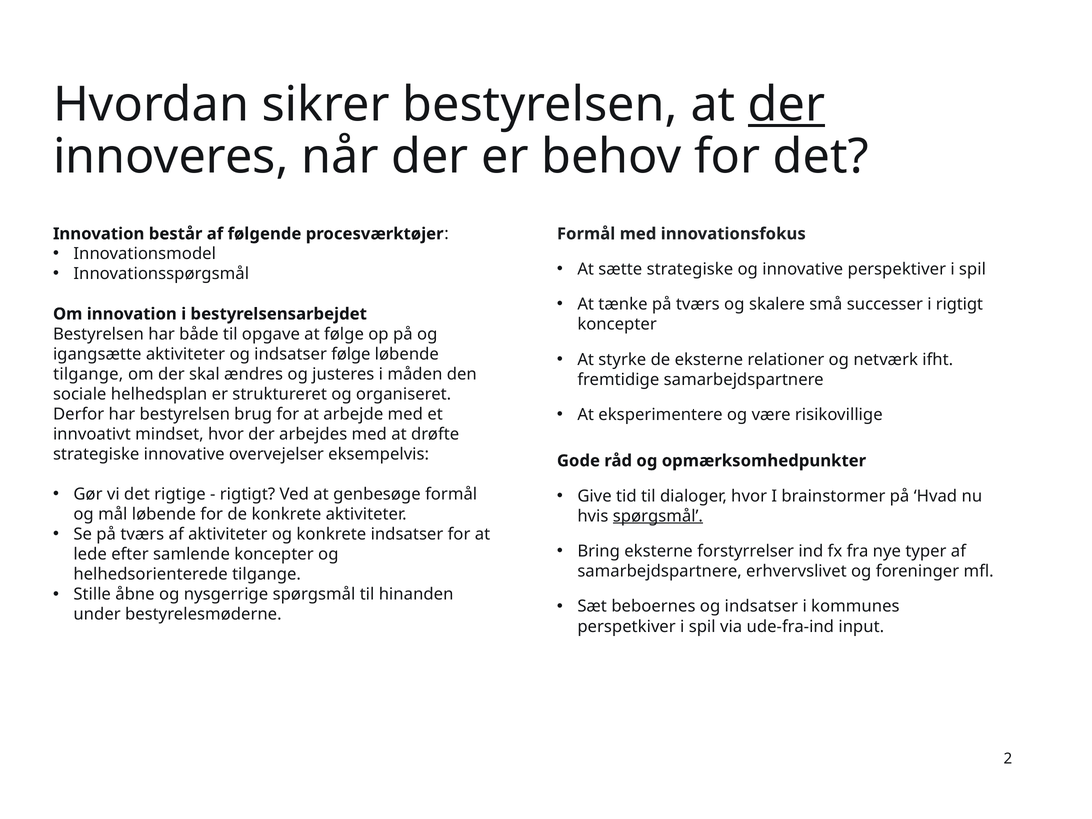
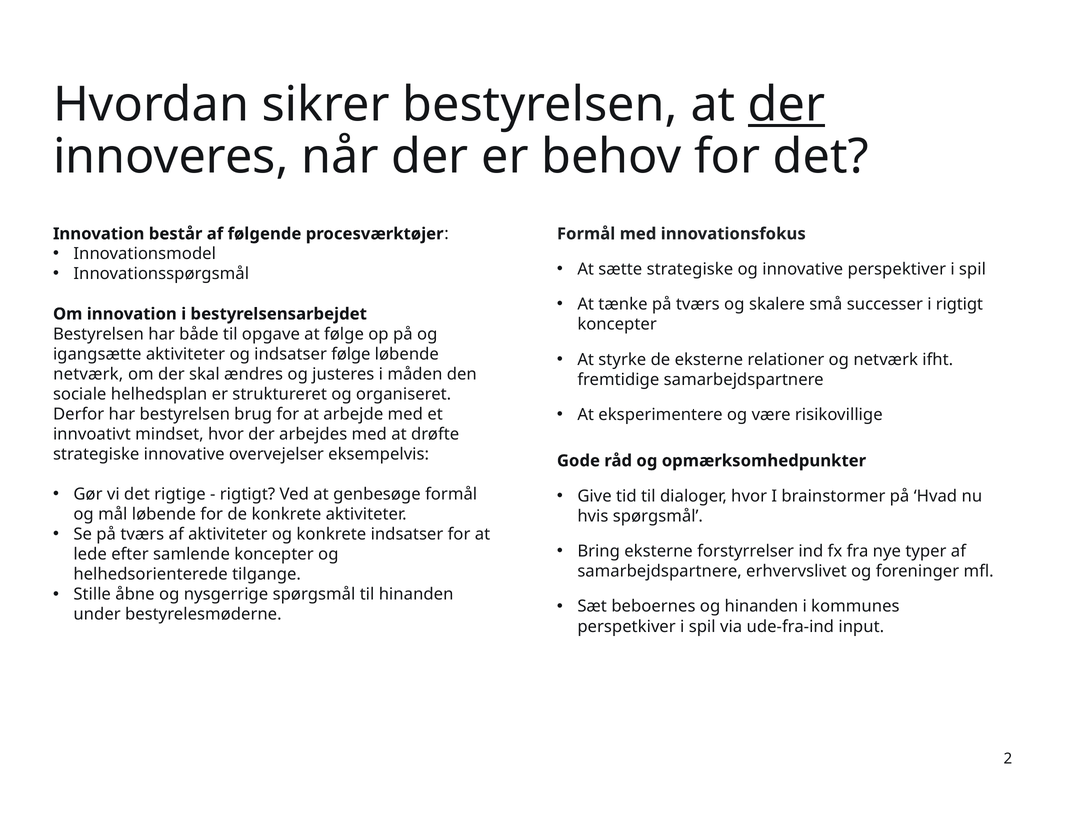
tilgange at (88, 374): tilgange -> netværk
spørgsmål at (658, 516) underline: present -> none
beboernes og indsatser: indsatser -> hinanden
